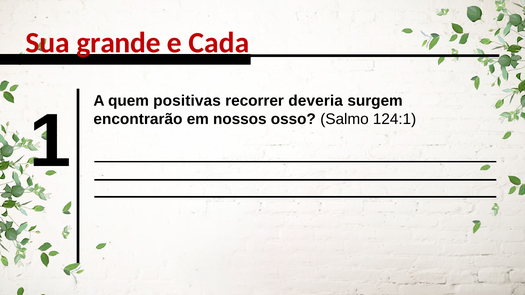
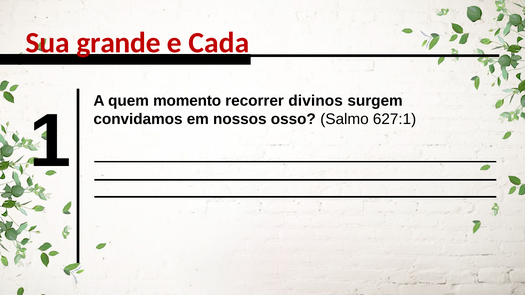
positivas: positivas -> momento
deveria: deveria -> divinos
encontrarão: encontrarão -> convidamos
124:1: 124:1 -> 627:1
